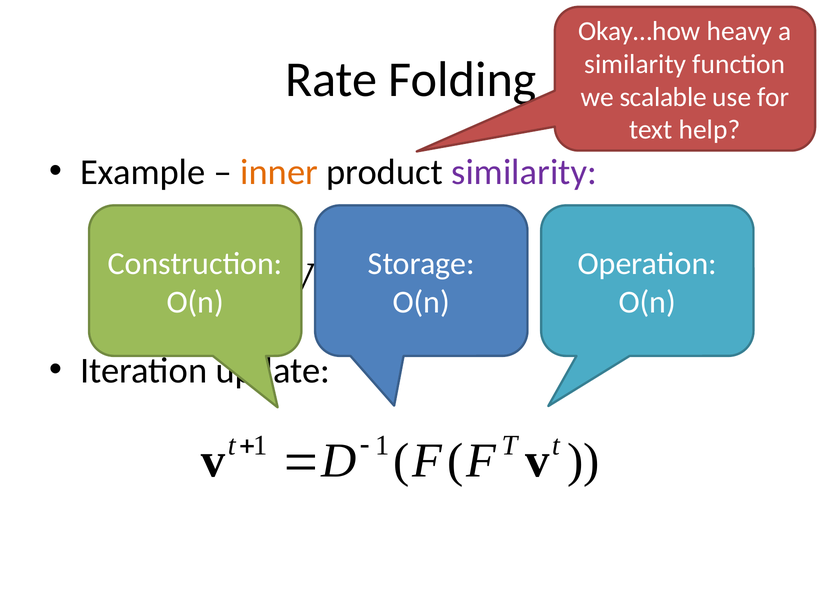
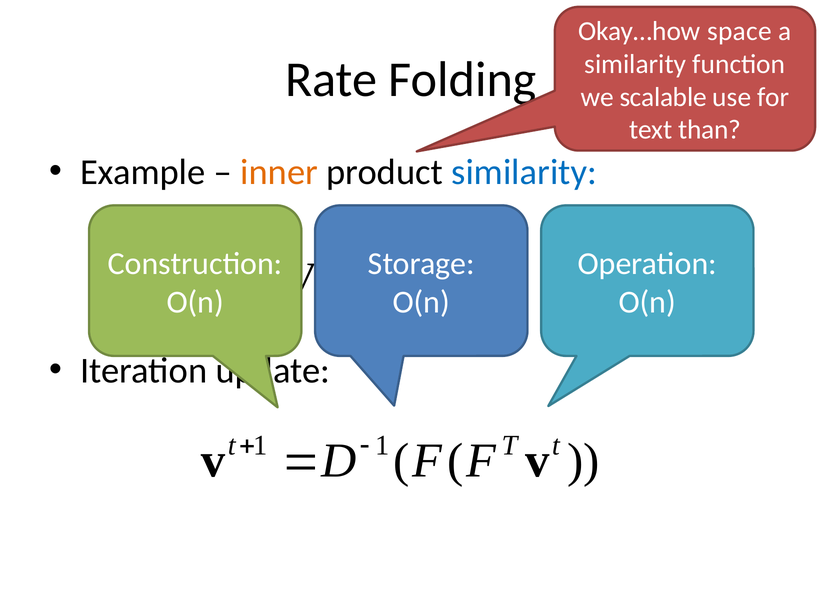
heavy: heavy -> space
help: help -> than
similarity at (524, 172) colour: purple -> blue
